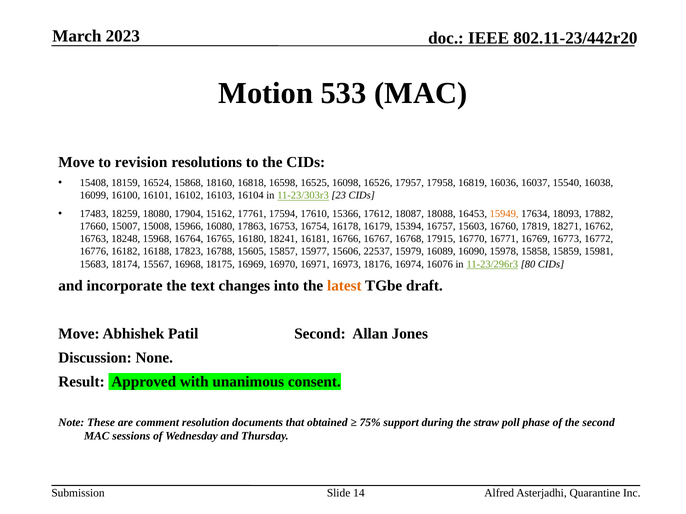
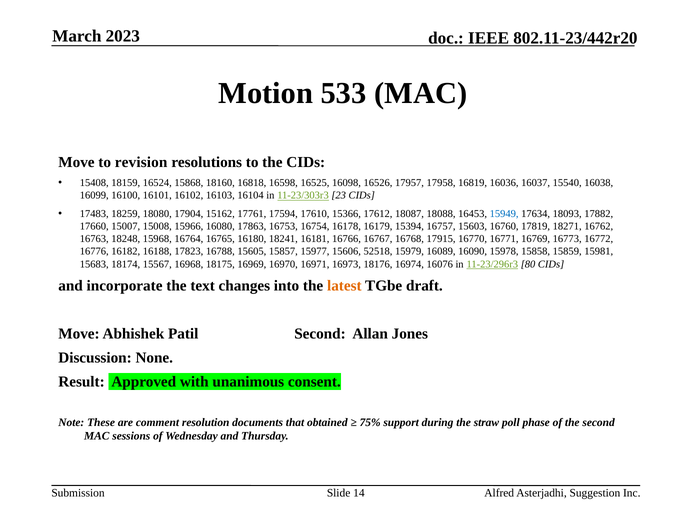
15949 colour: orange -> blue
22537: 22537 -> 52518
Quarantine: Quarantine -> Suggestion
